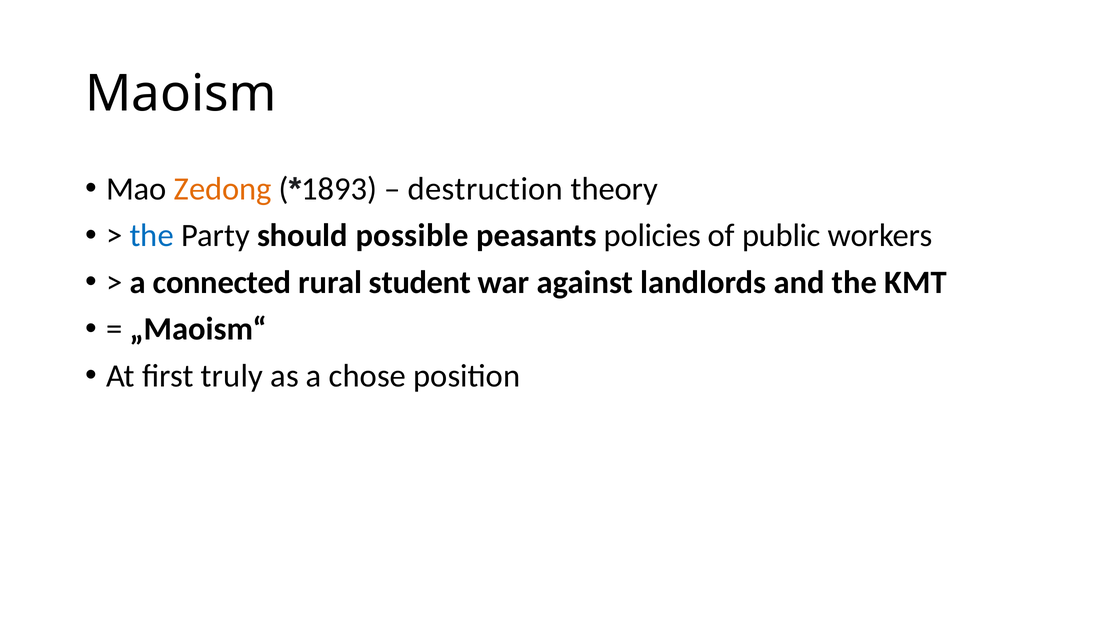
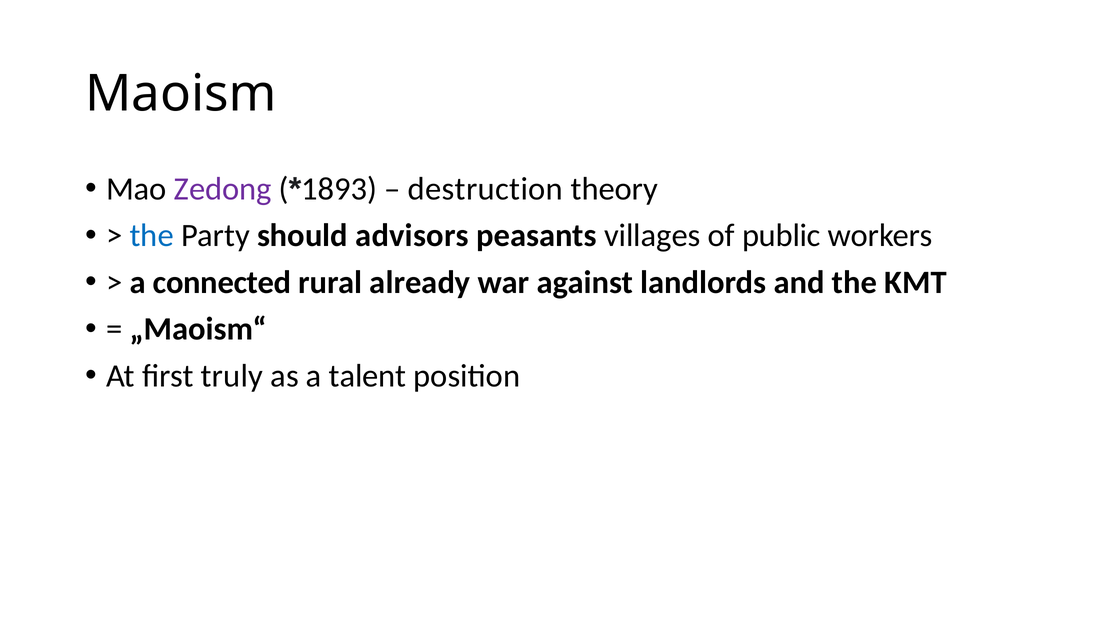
Zedong colour: orange -> purple
possible: possible -> advisors
policies: policies -> villages
student: student -> already
chose: chose -> talent
